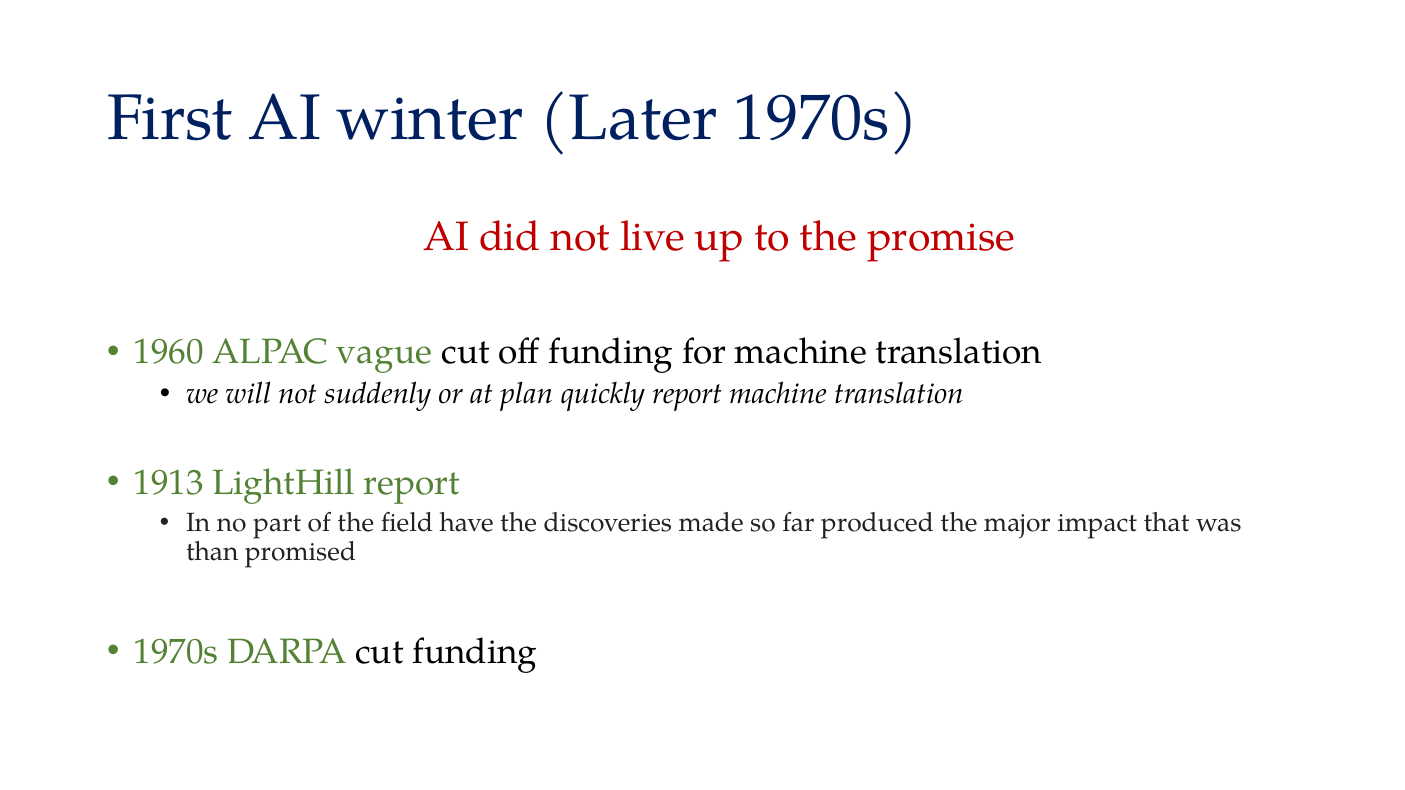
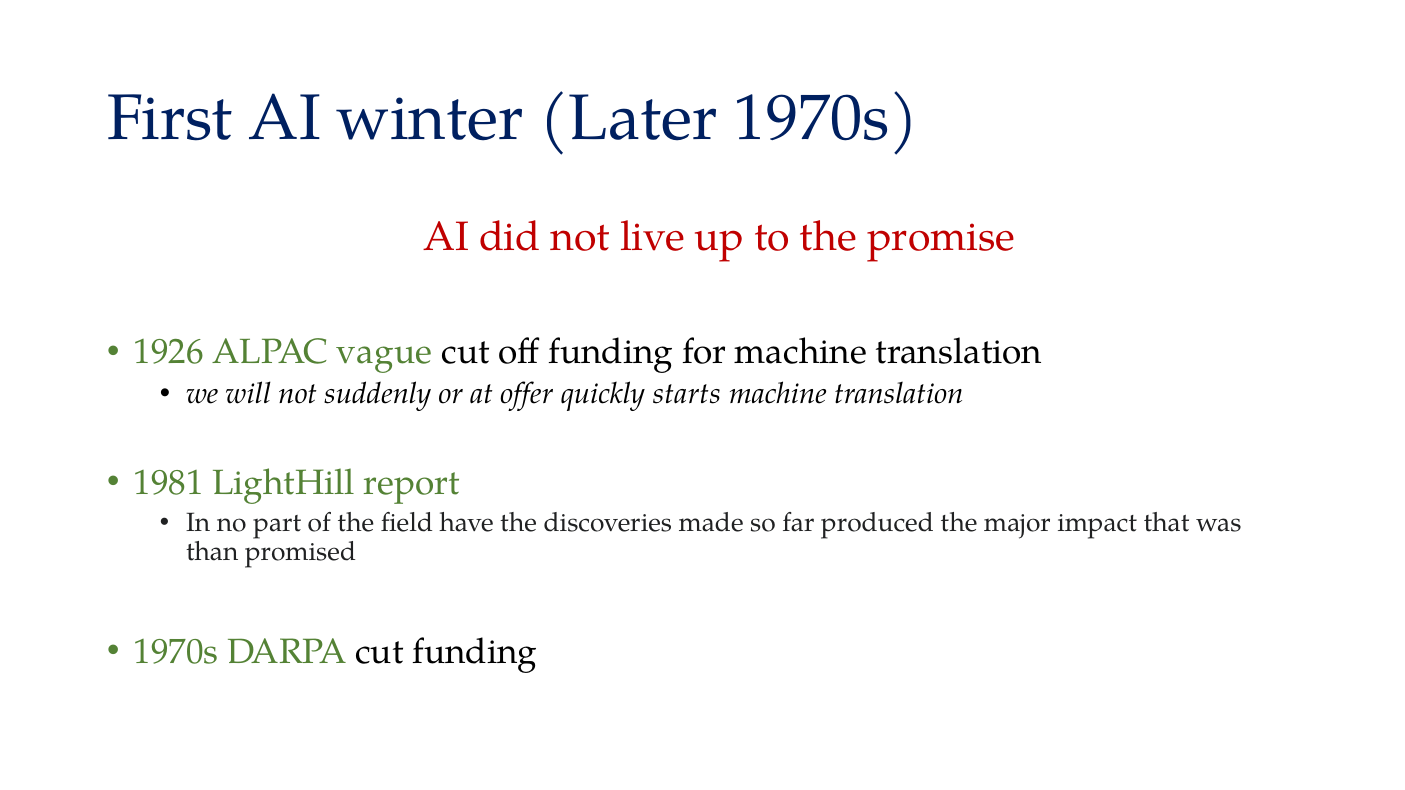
1960: 1960 -> 1926
plan: plan -> offer
quickly report: report -> starts
1913: 1913 -> 1981
